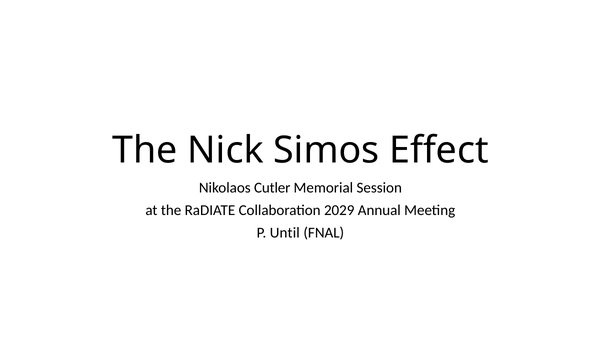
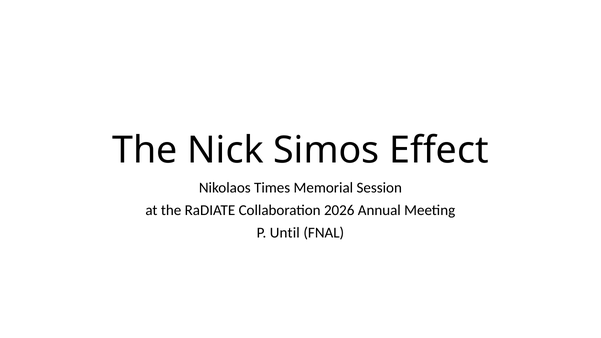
Cutler: Cutler -> Times
2029: 2029 -> 2026
